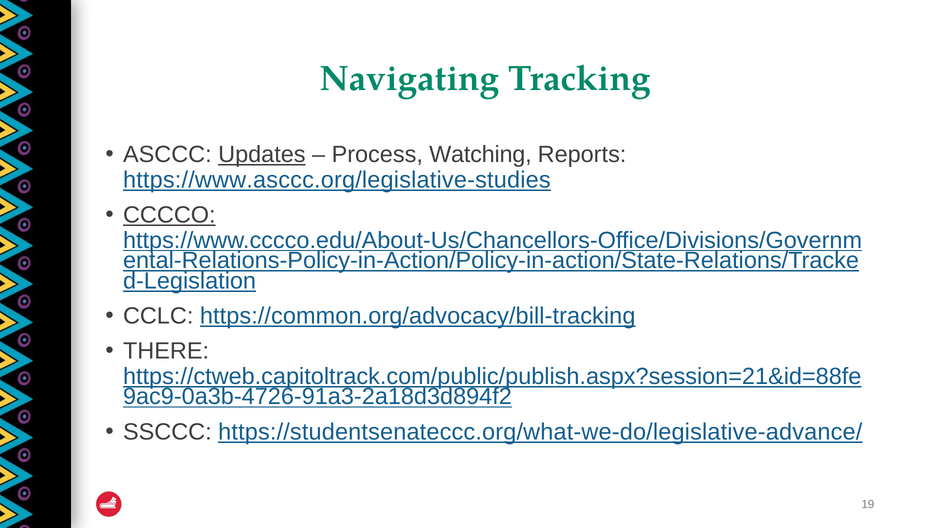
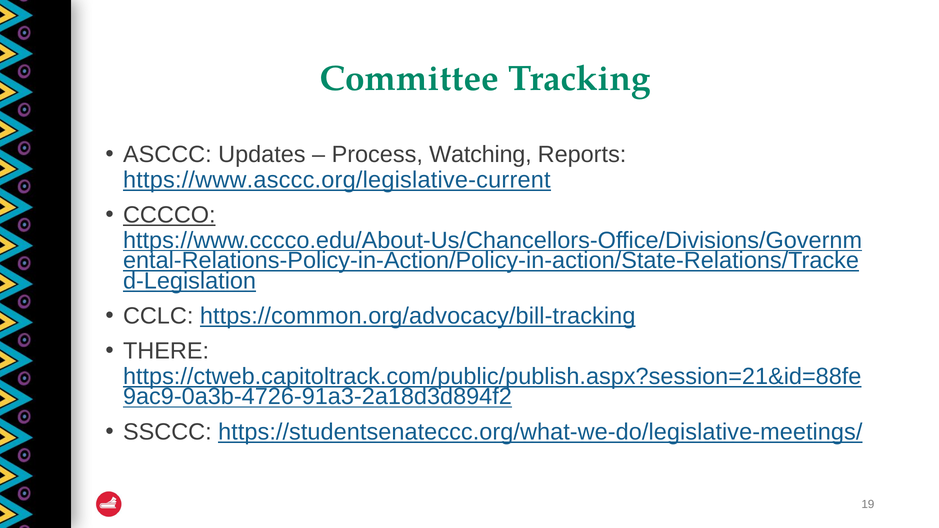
Navigating: Navigating -> Committee
Updates underline: present -> none
https://www.asccc.org/legislative-studies: https://www.asccc.org/legislative-studies -> https://www.asccc.org/legislative-current
https://studentsenateccc.org/what-we-do/legislative-advance/: https://studentsenateccc.org/what-we-do/legislative-advance/ -> https://studentsenateccc.org/what-we-do/legislative-meetings/
